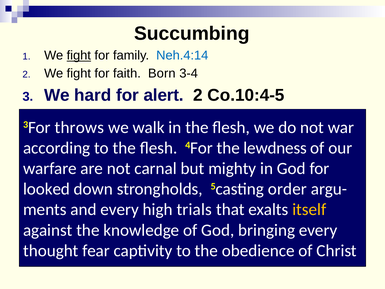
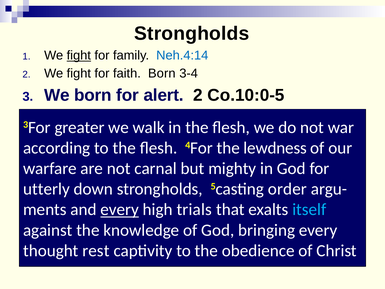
Succumbing at (192, 33): Succumbing -> Strongholds
We hard: hard -> born
Co.10:4-5: Co.10:4-5 -> Co.10:0-5
throws: throws -> greater
looked: looked -> utterly
every at (120, 209) underline: none -> present
itself colour: yellow -> light blue
fear: fear -> rest
